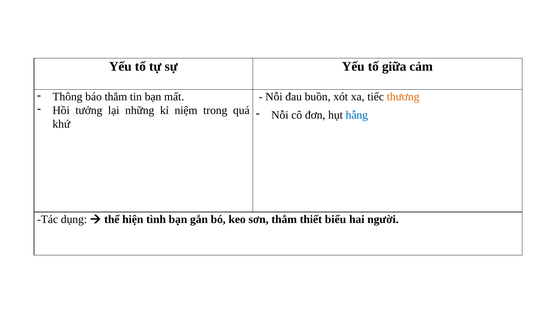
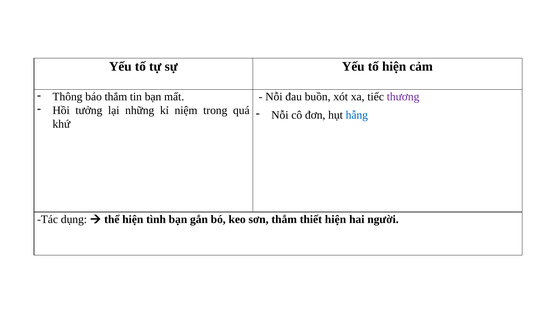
tố giữa: giữa -> hiện
thương colour: orange -> purple
thiết biểu: biểu -> hiện
